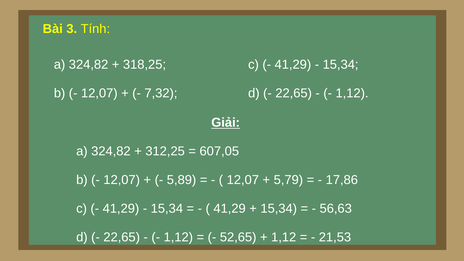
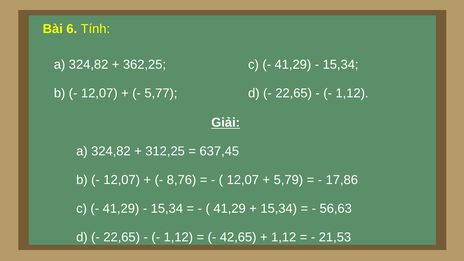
3: 3 -> 6
318,25: 318,25 -> 362,25
7,32: 7,32 -> 5,77
607,05: 607,05 -> 637,45
5,89: 5,89 -> 8,76
52,65: 52,65 -> 42,65
